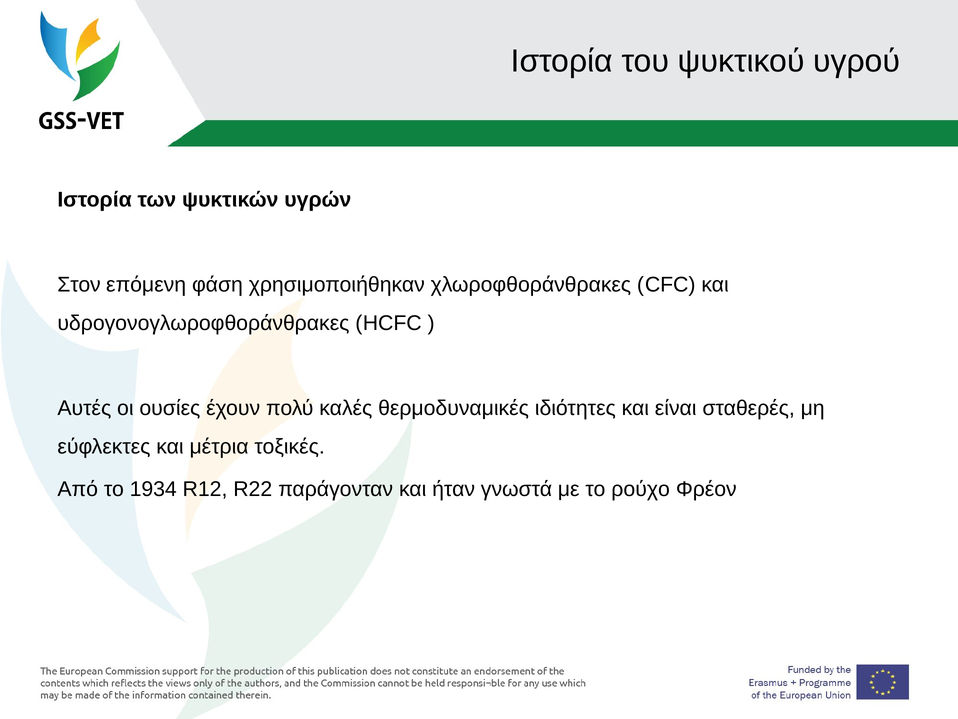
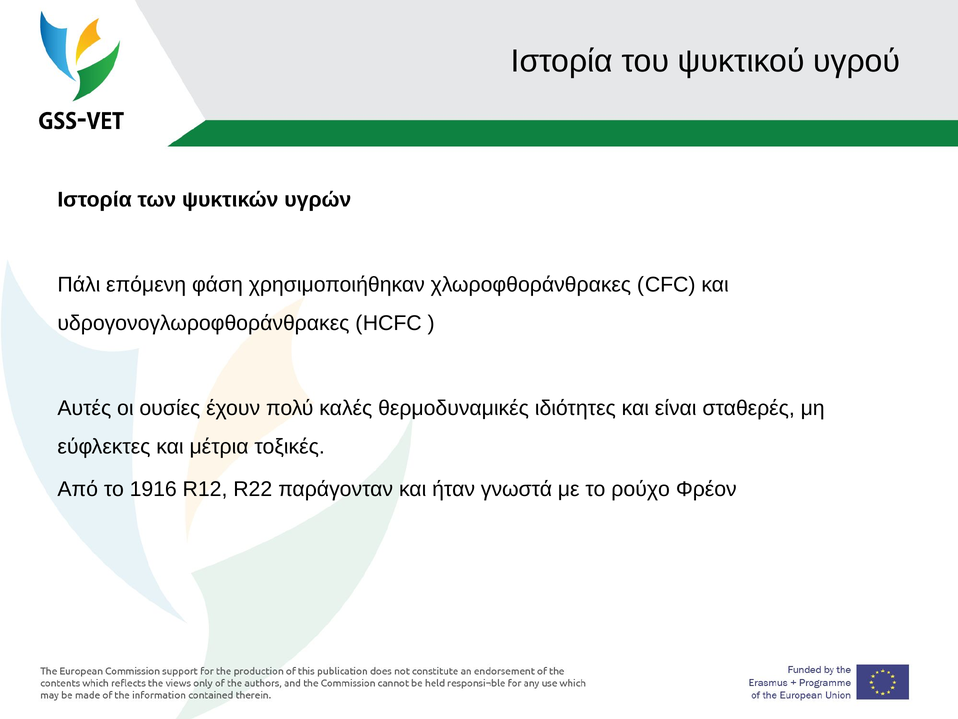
Στον: Στον -> Πάλι
1934: 1934 -> 1916
